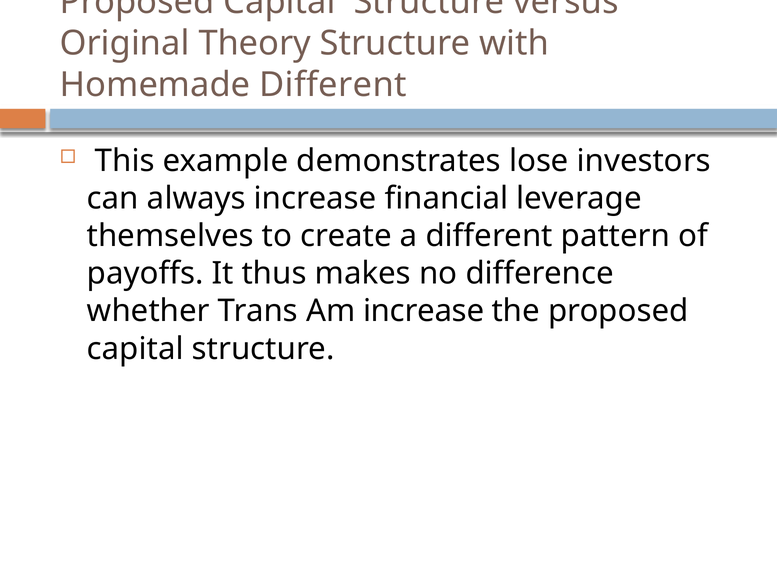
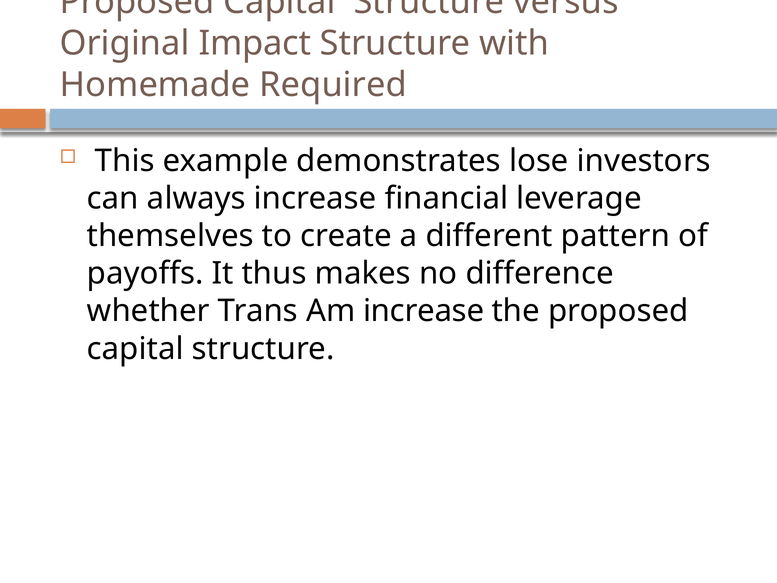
Theory: Theory -> Impact
Homemade Different: Different -> Required
